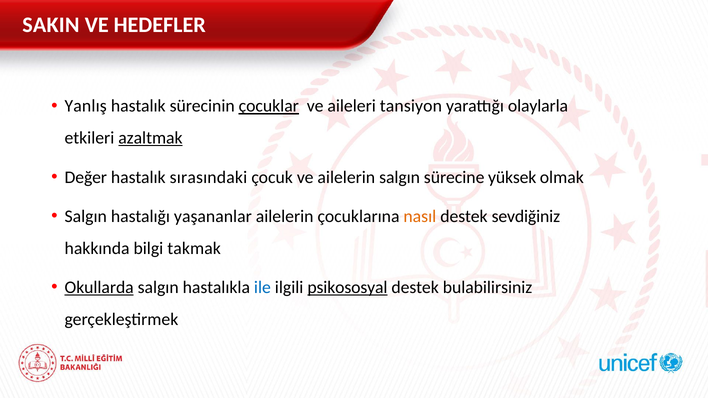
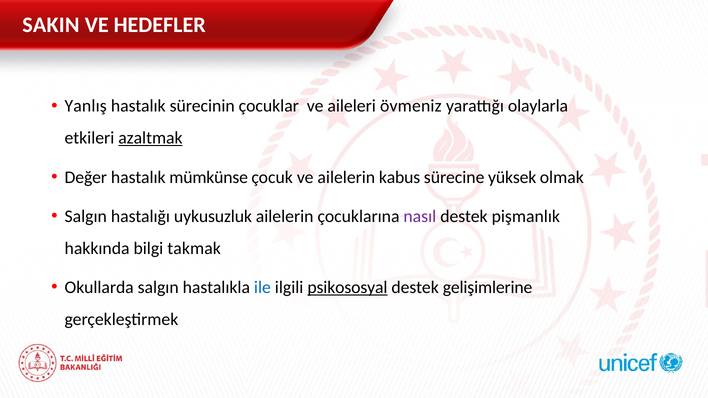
çocuklar underline: present -> none
tansiyon: tansiyon -> övmeniz
sırasındaki: sırasındaki -> mümkünse
ailelerin salgın: salgın -> kabus
yaşananlar: yaşananlar -> uykusuzluk
nasıl colour: orange -> purple
sevdiğiniz: sevdiğiniz -> pişmanlık
Okullarda underline: present -> none
bulabilirsiniz: bulabilirsiniz -> gelişimlerine
